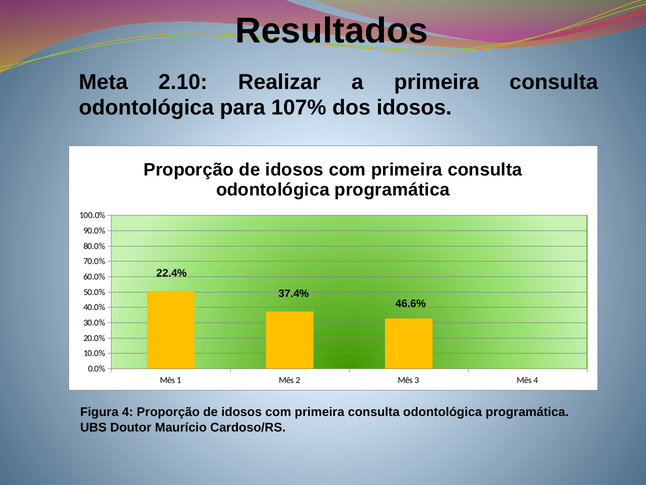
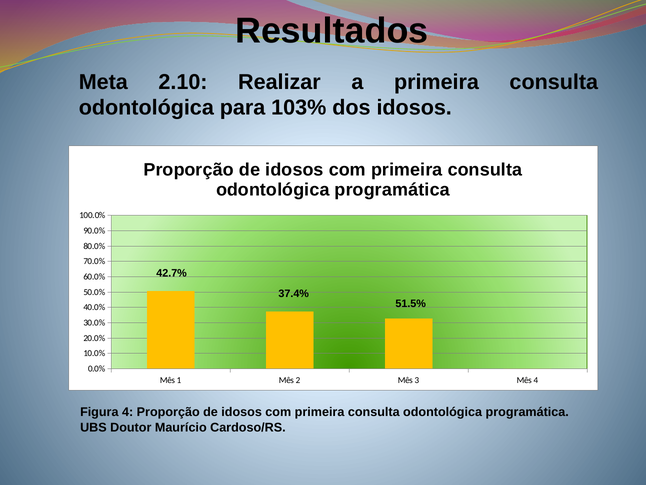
107%: 107% -> 103%
22.4%: 22.4% -> 42.7%
46.6%: 46.6% -> 51.5%
